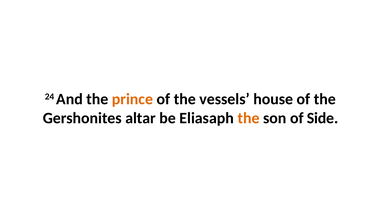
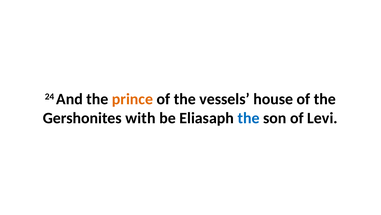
altar: altar -> with
the at (249, 118) colour: orange -> blue
Side: Side -> Levi
